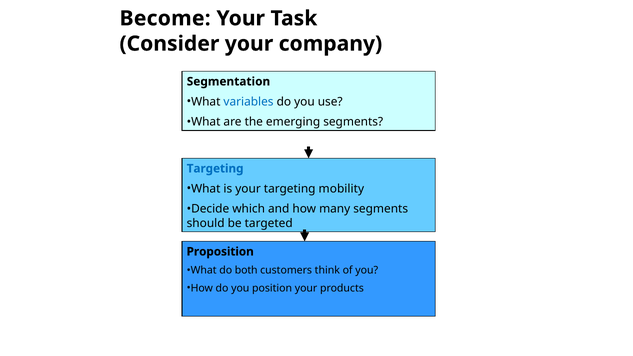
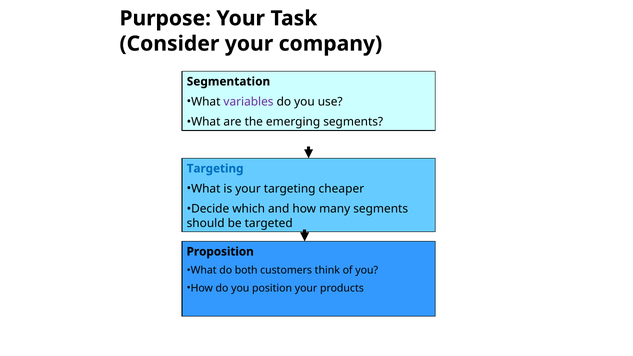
Become: Become -> Purpose
variables colour: blue -> purple
mobility: mobility -> cheaper
